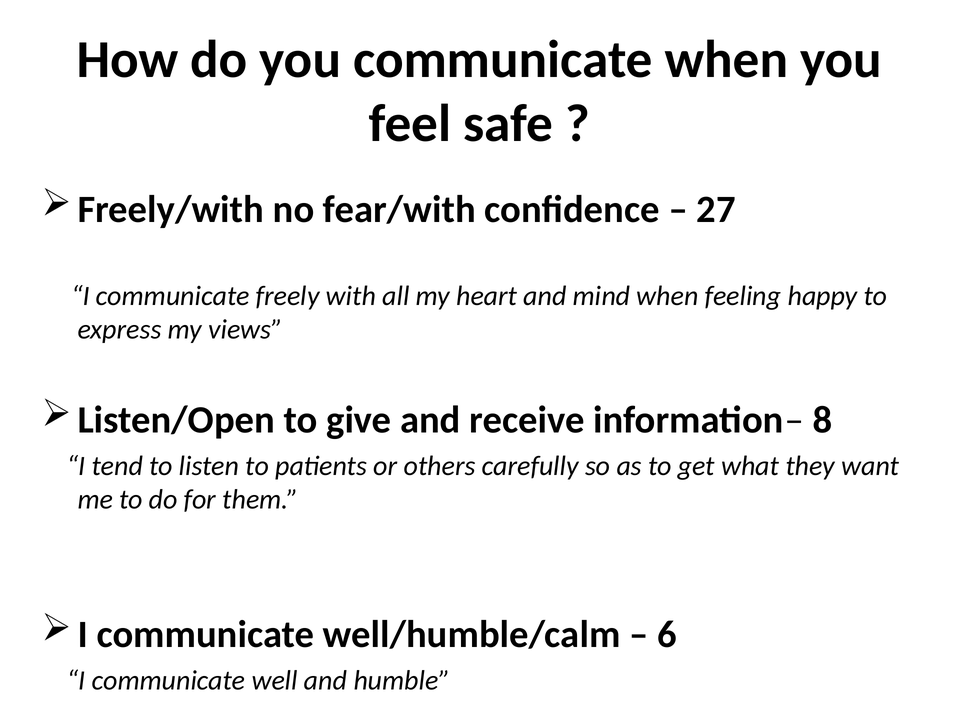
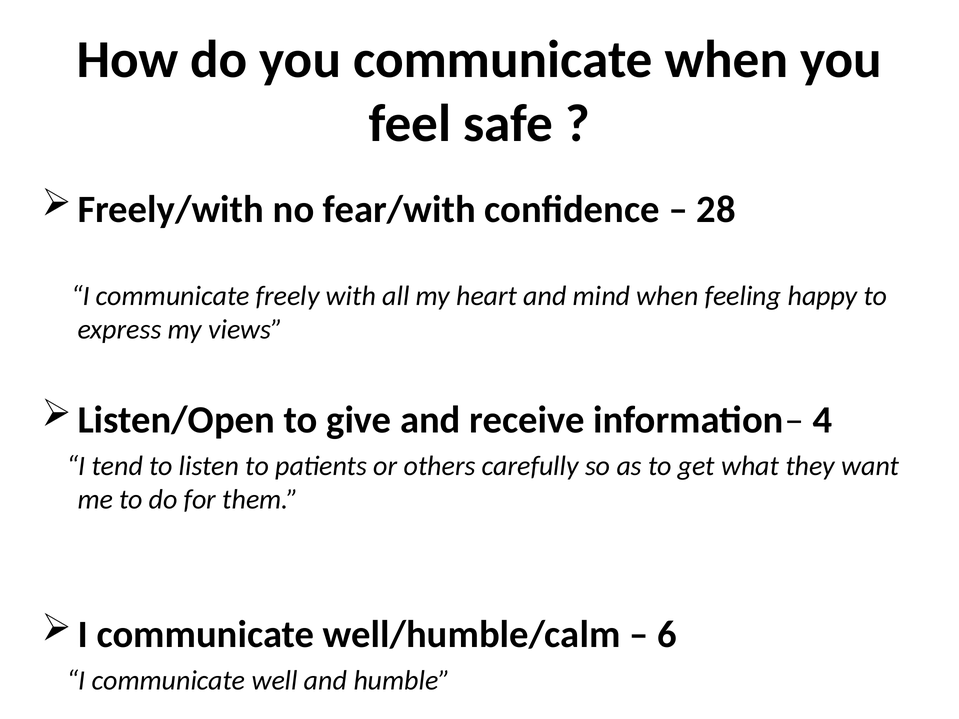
27: 27 -> 28
8: 8 -> 4
